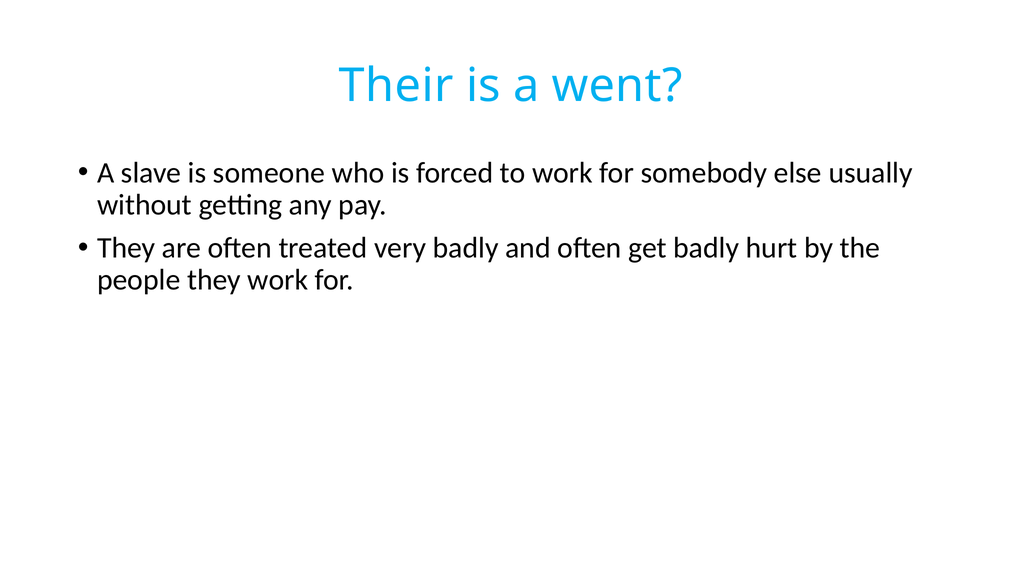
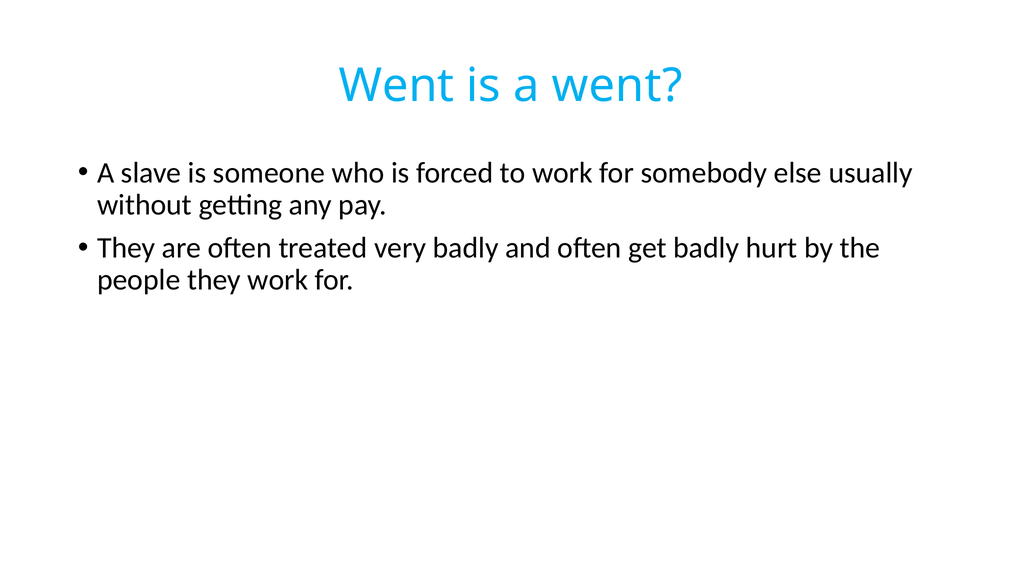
Their at (396, 86): Their -> Went
